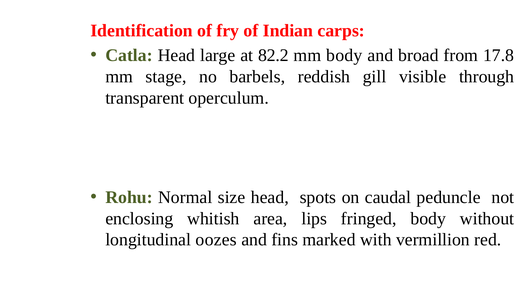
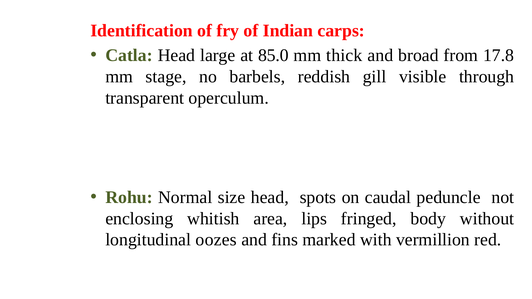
82.2: 82.2 -> 85.0
mm body: body -> thick
